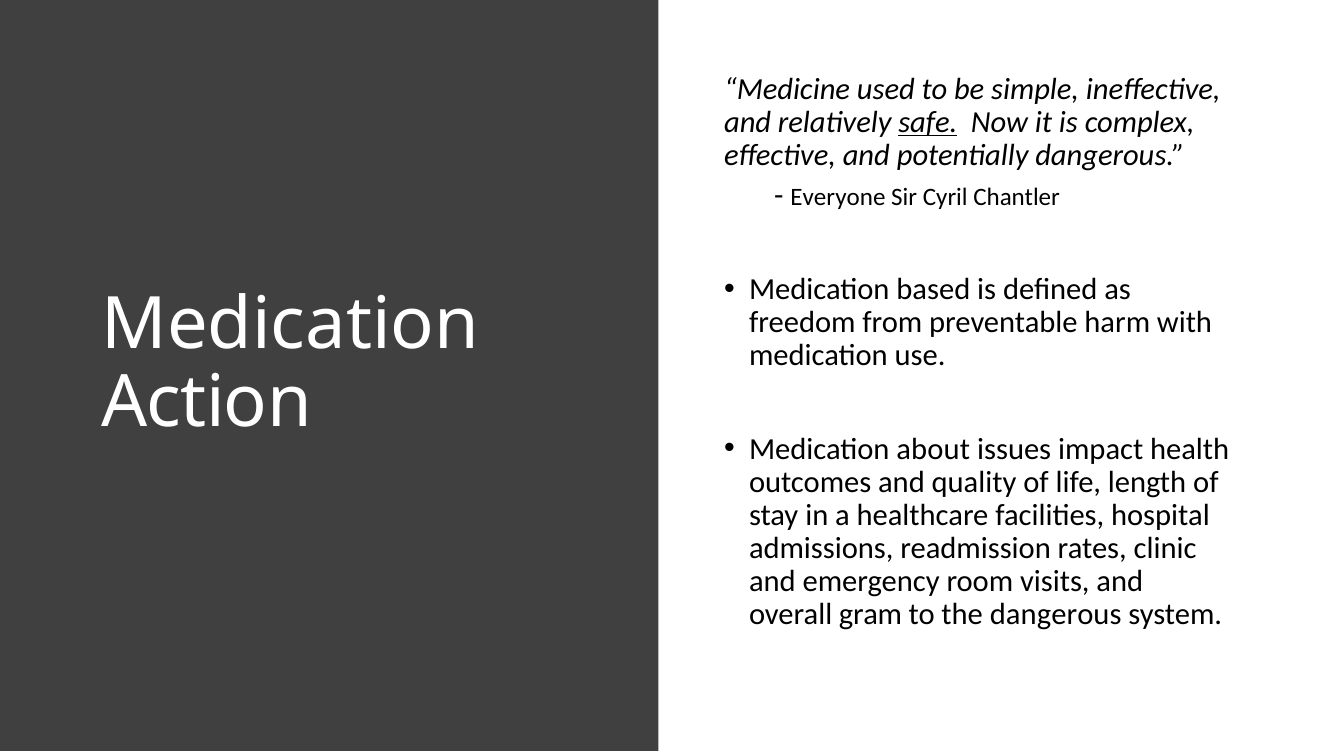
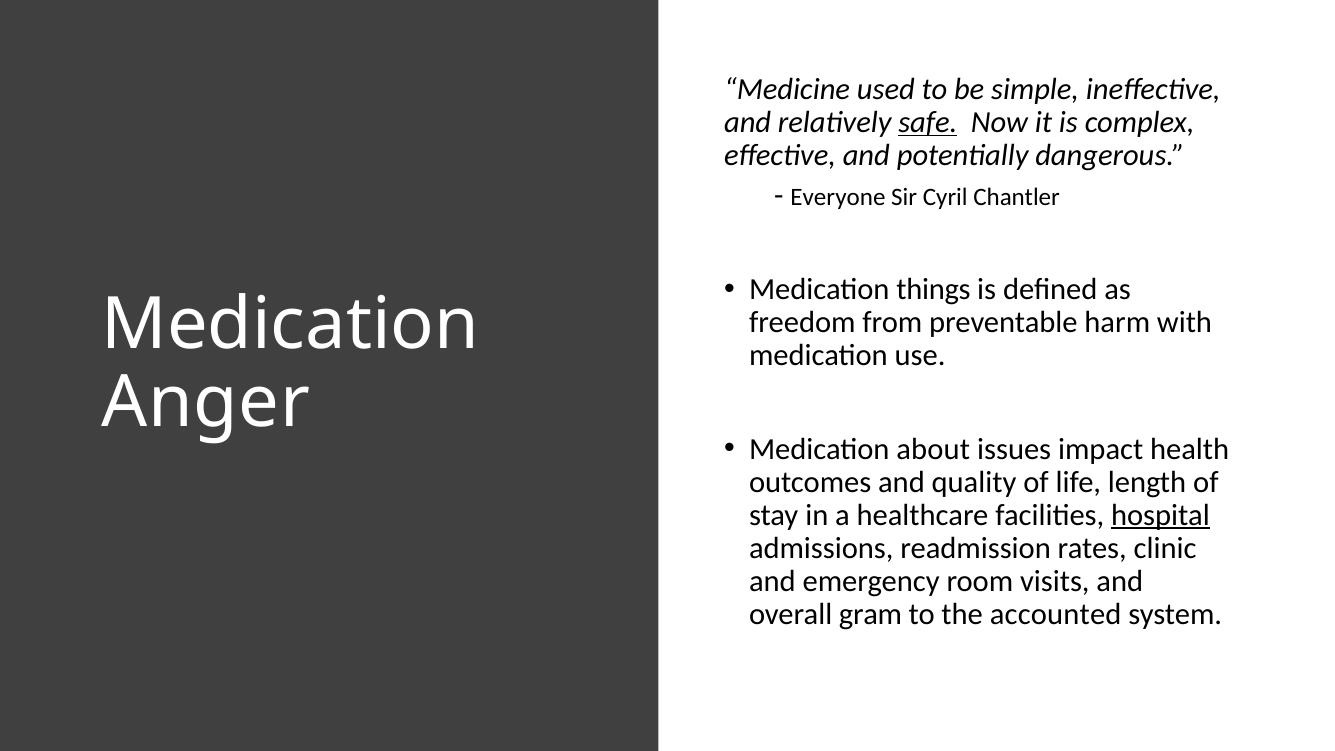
based: based -> things
Action: Action -> Anger
hospital underline: none -> present
the dangerous: dangerous -> accounted
